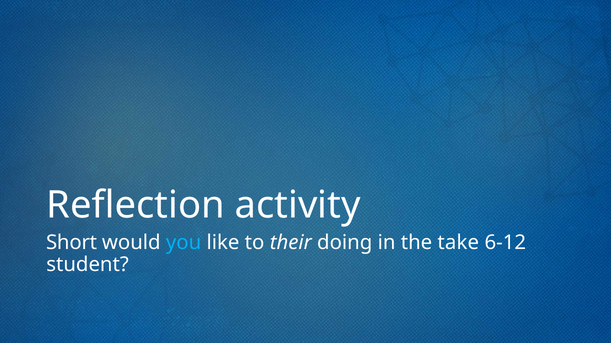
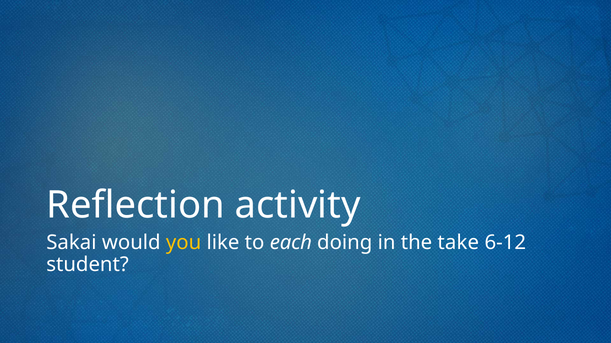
Short: Short -> Sakai
you colour: light blue -> yellow
their: their -> each
